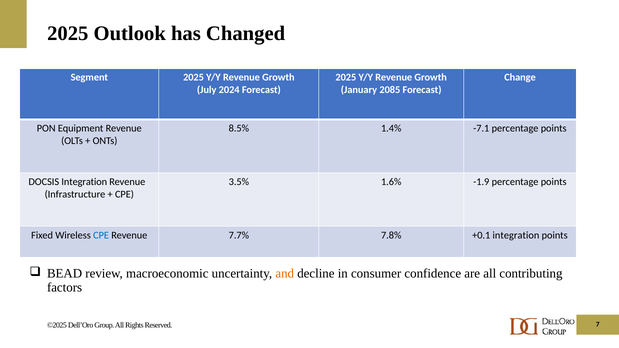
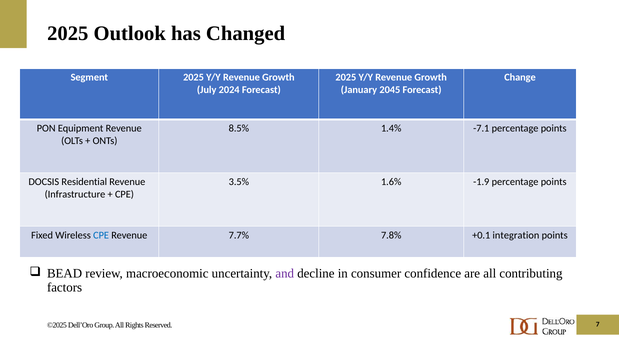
2085: 2085 -> 2045
DOCSIS Integration: Integration -> Residential
and colour: orange -> purple
